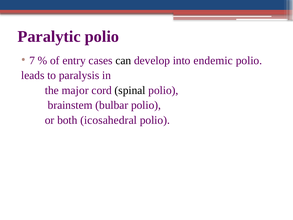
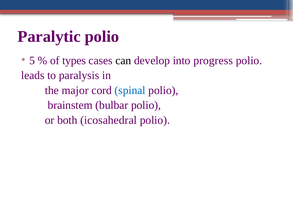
7: 7 -> 5
entry: entry -> types
endemic: endemic -> progress
spinal colour: black -> blue
